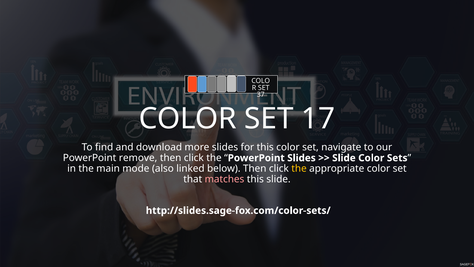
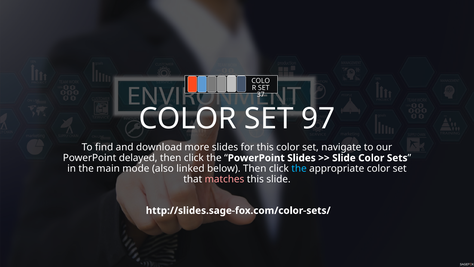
17: 17 -> 97
remove: remove -> delayed
the at (299, 168) colour: yellow -> light blue
